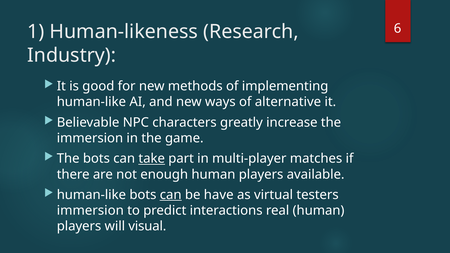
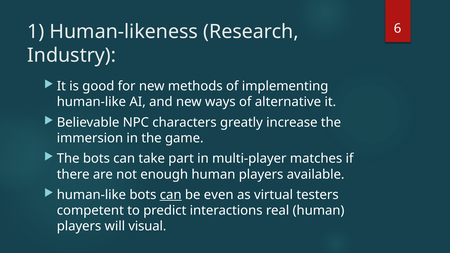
take underline: present -> none
have: have -> even
immersion at (90, 211): immersion -> competent
